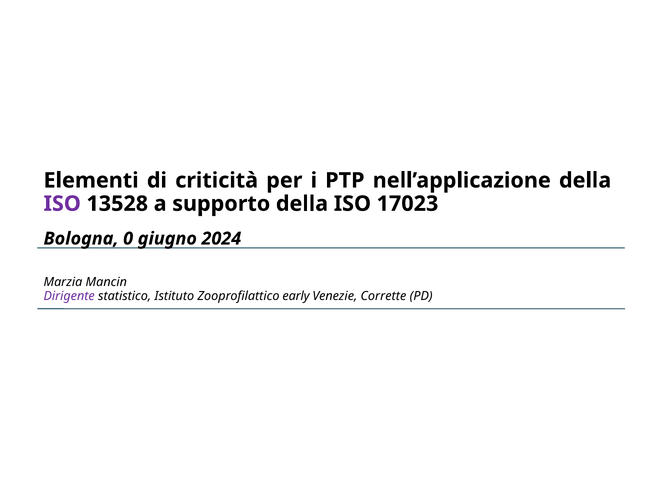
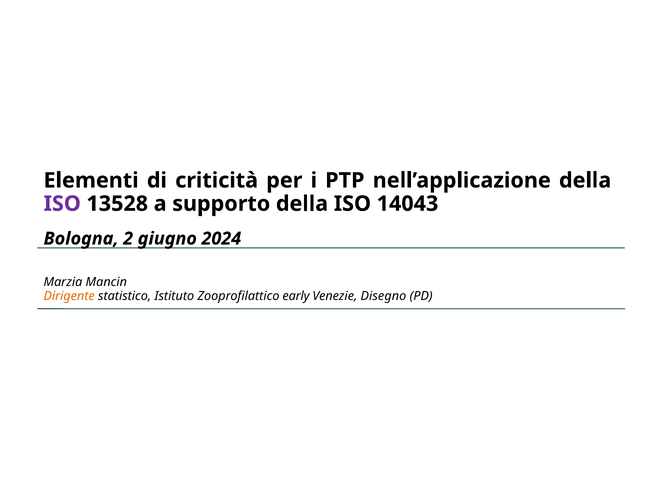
17023: 17023 -> 14043
0: 0 -> 2
Dirigente colour: purple -> orange
Corrette: Corrette -> Disegno
